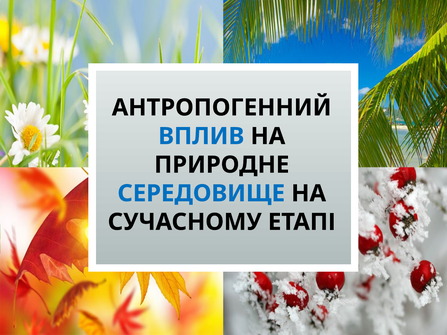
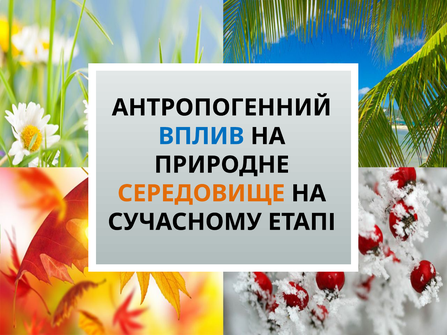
СЕРЕДОВИЩЕ colour: blue -> orange
